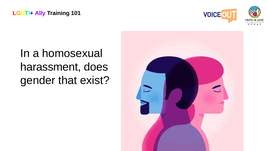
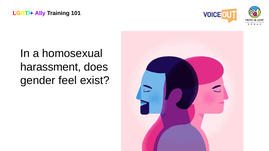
that: that -> feel
